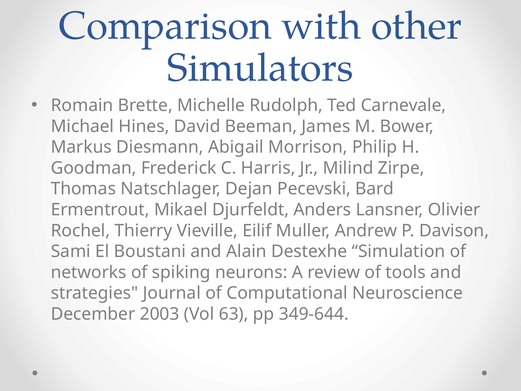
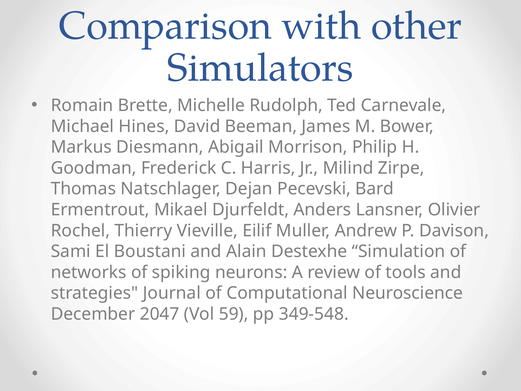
2003: 2003 -> 2047
63: 63 -> 59
349-644: 349-644 -> 349-548
